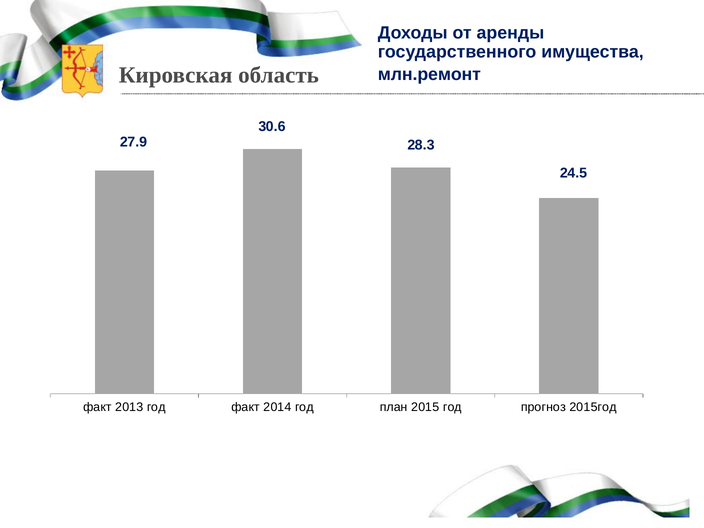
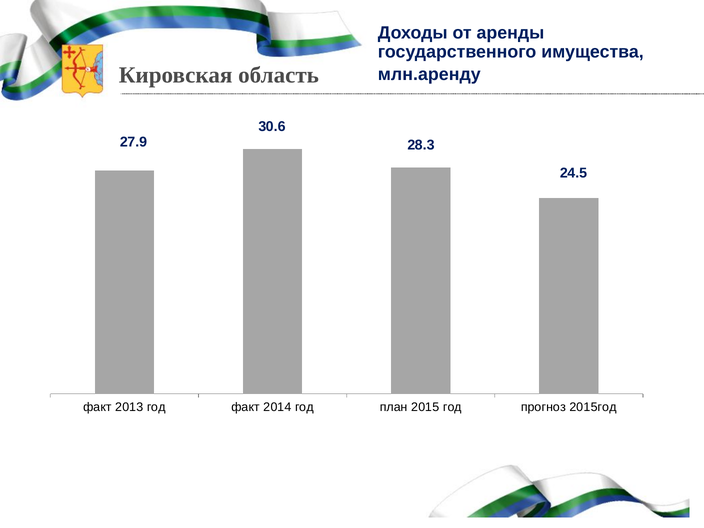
млн.ремонт: млн.ремонт -> млн.аренду
